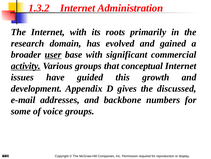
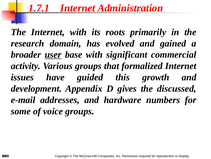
1.3.2: 1.3.2 -> 1.7.1
activity underline: present -> none
conceptual: conceptual -> formalized
backbone: backbone -> hardware
